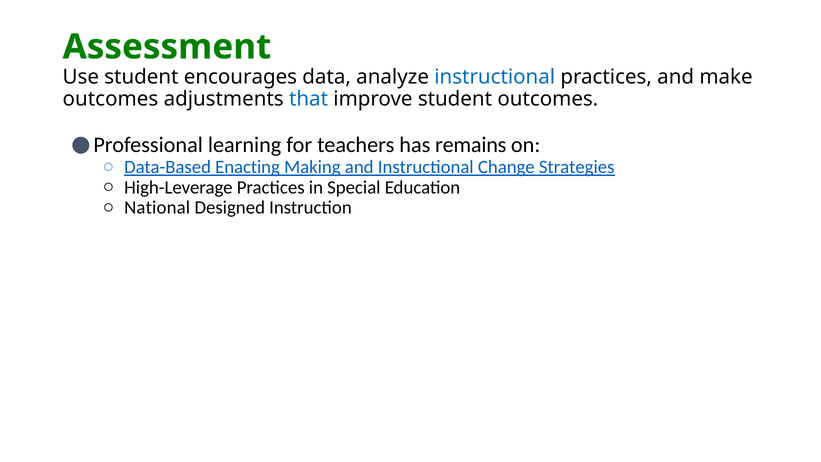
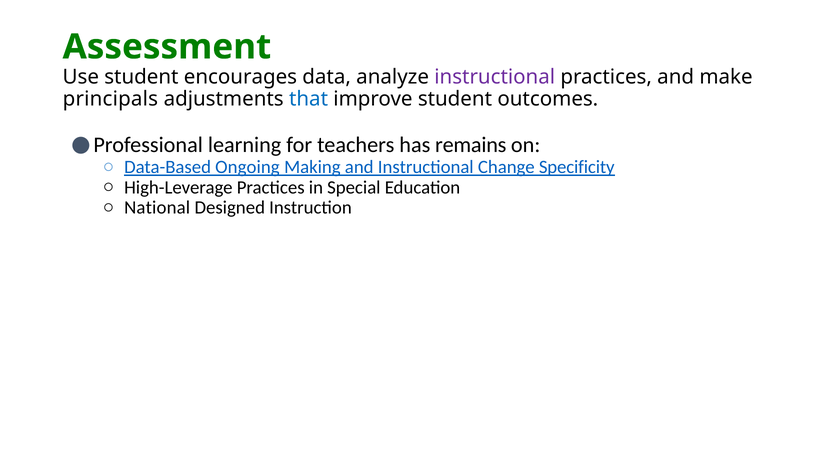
instructional at (495, 77) colour: blue -> purple
outcomes at (110, 99): outcomes -> principals
Enacting: Enacting -> Ongoing
Strategies: Strategies -> Specificity
